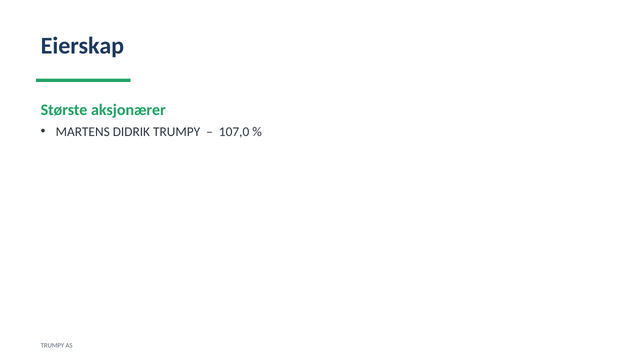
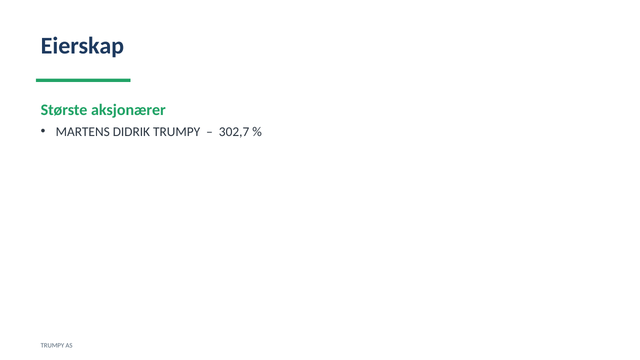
107,0: 107,0 -> 302,7
